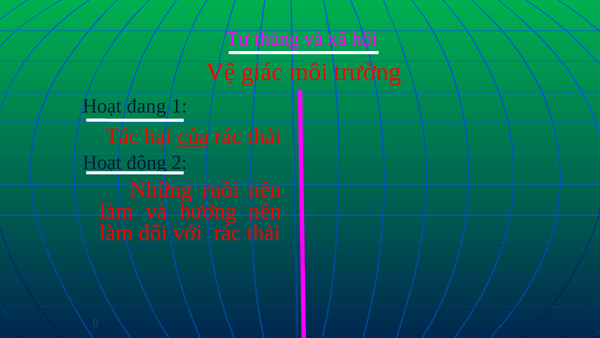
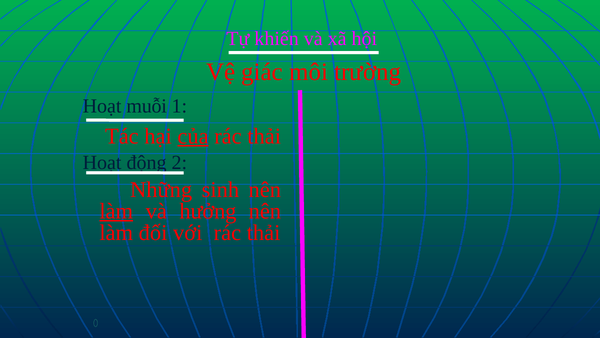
thùng: thùng -> khiến
đang: đang -> muỗi
ruồi: ruồi -> sinh
làm at (116, 211) underline: none -> present
